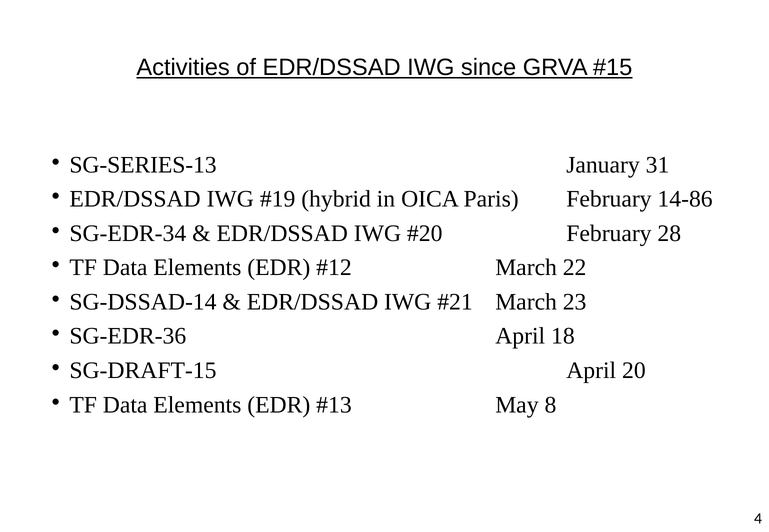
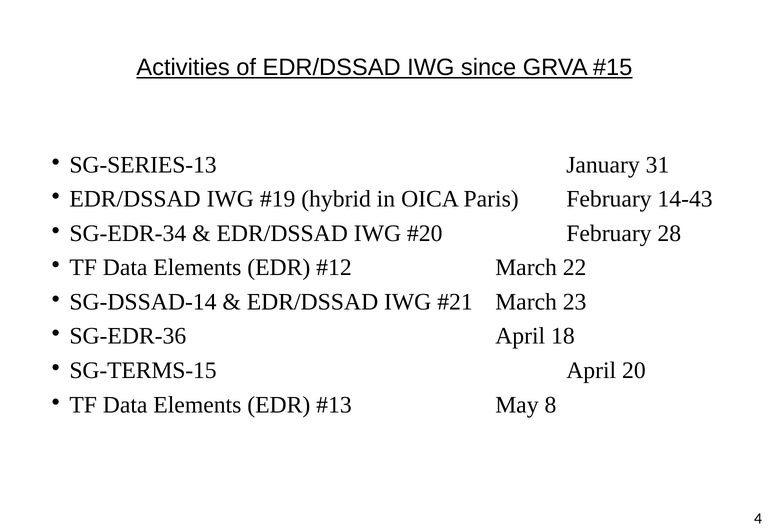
14-86: 14-86 -> 14-43
SG-DRAFT-15: SG-DRAFT-15 -> SG-TERMS-15
